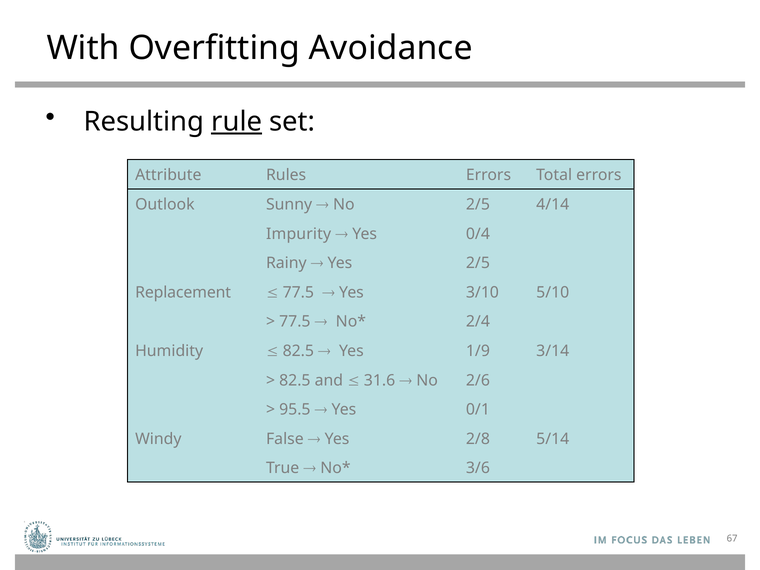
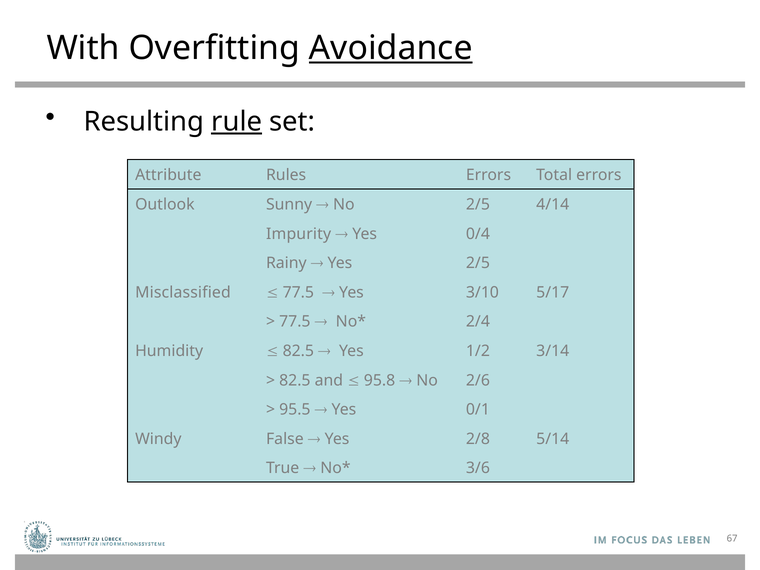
Avoidance underline: none -> present
Replacement: Replacement -> Misclassified
5/10: 5/10 -> 5/17
1/9: 1/9 -> 1/2
31.6: 31.6 -> 95.8
